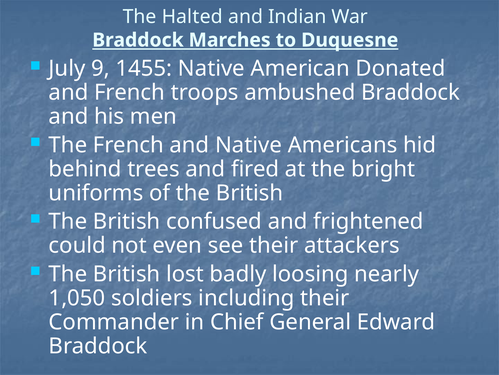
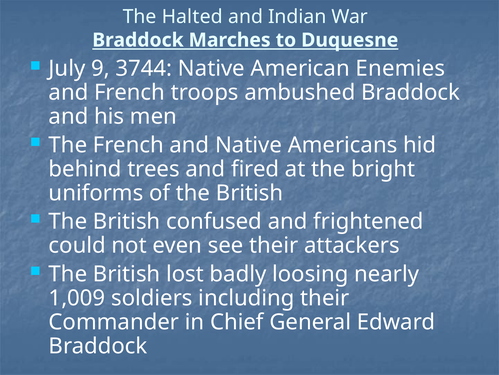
1455: 1455 -> 3744
Donated: Donated -> Enemies
1,050: 1,050 -> 1,009
